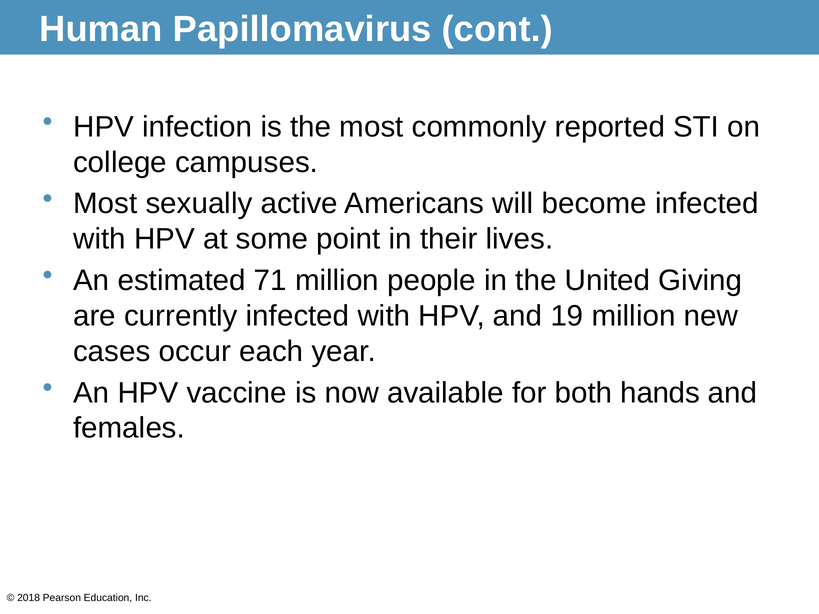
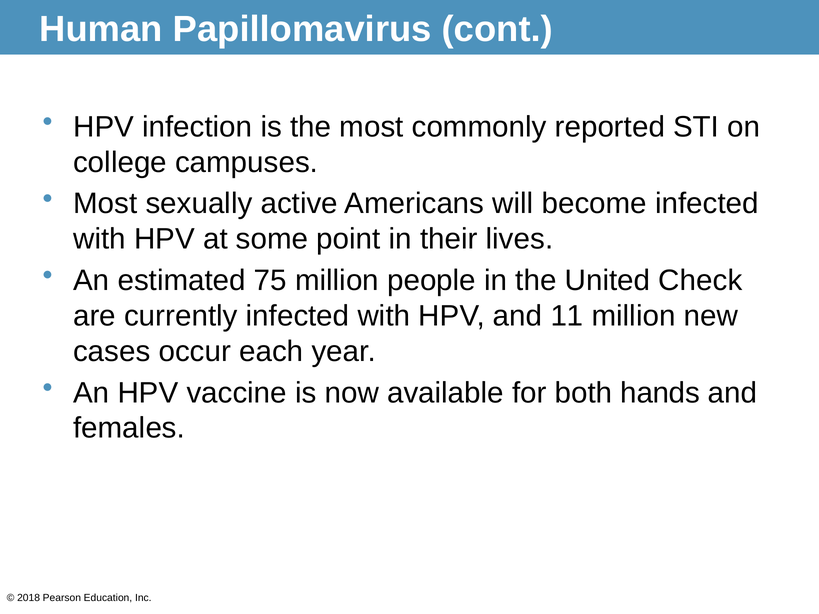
71: 71 -> 75
Giving: Giving -> Check
19: 19 -> 11
